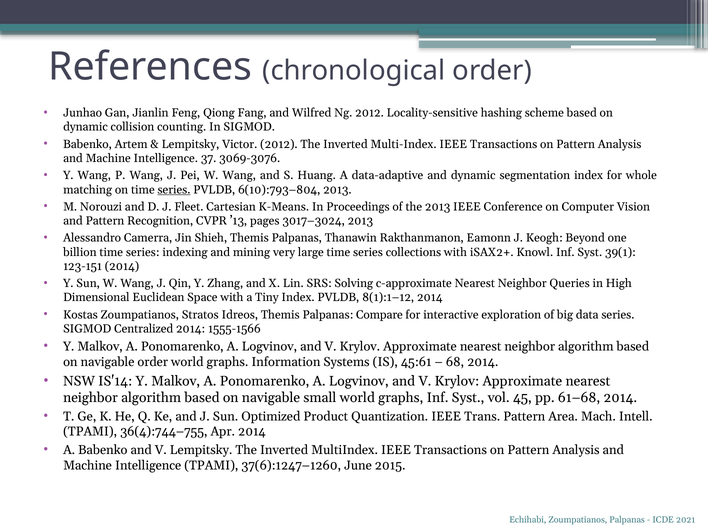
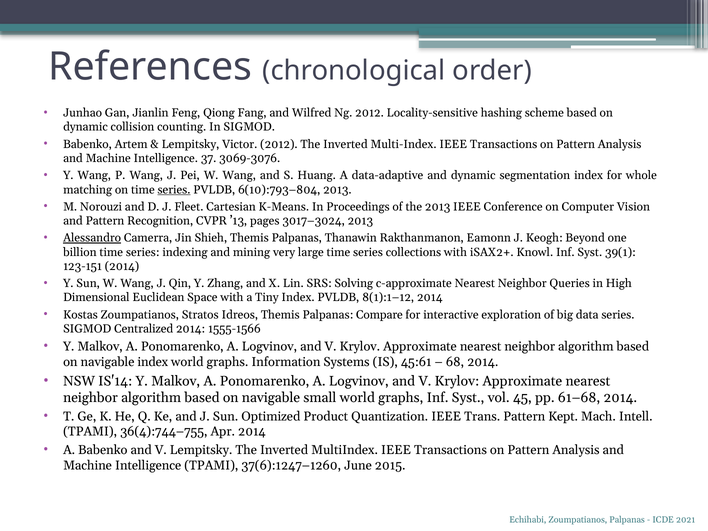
Alessandro underline: none -> present
navigable order: order -> index
Area: Area -> Kept
